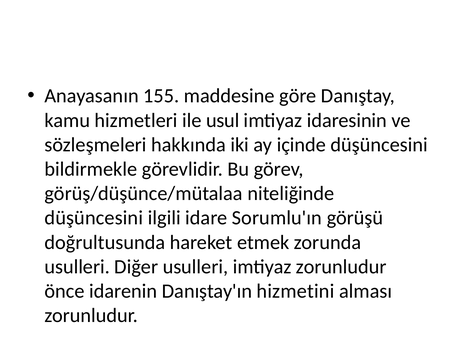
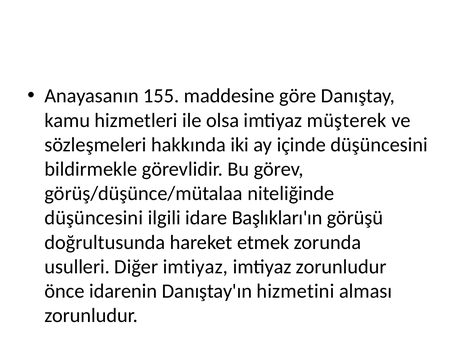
usul: usul -> olsa
idaresinin: idaresinin -> müşterek
Sorumlu'ın: Sorumlu'ın -> Başlıkları'ın
Diğer usulleri: usulleri -> imtiyaz
